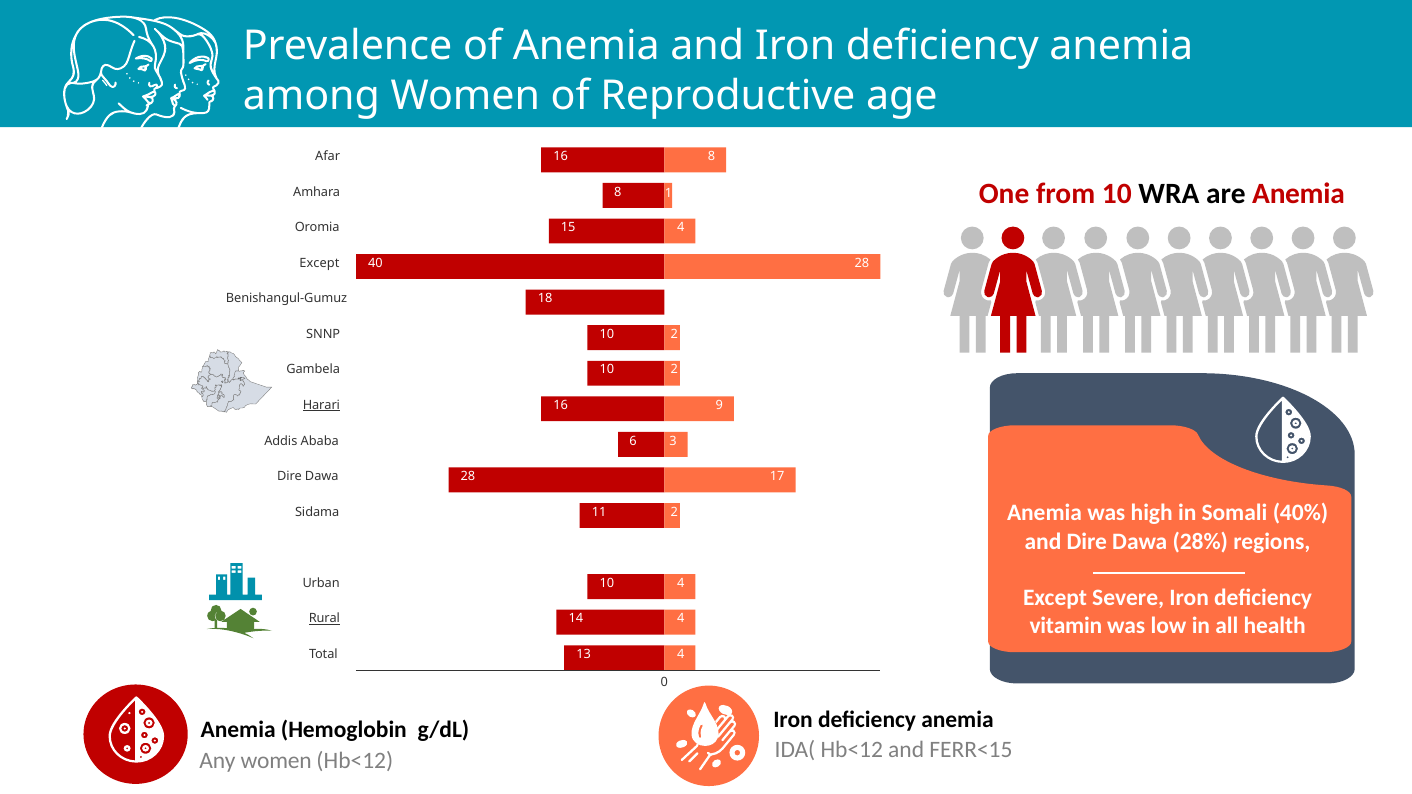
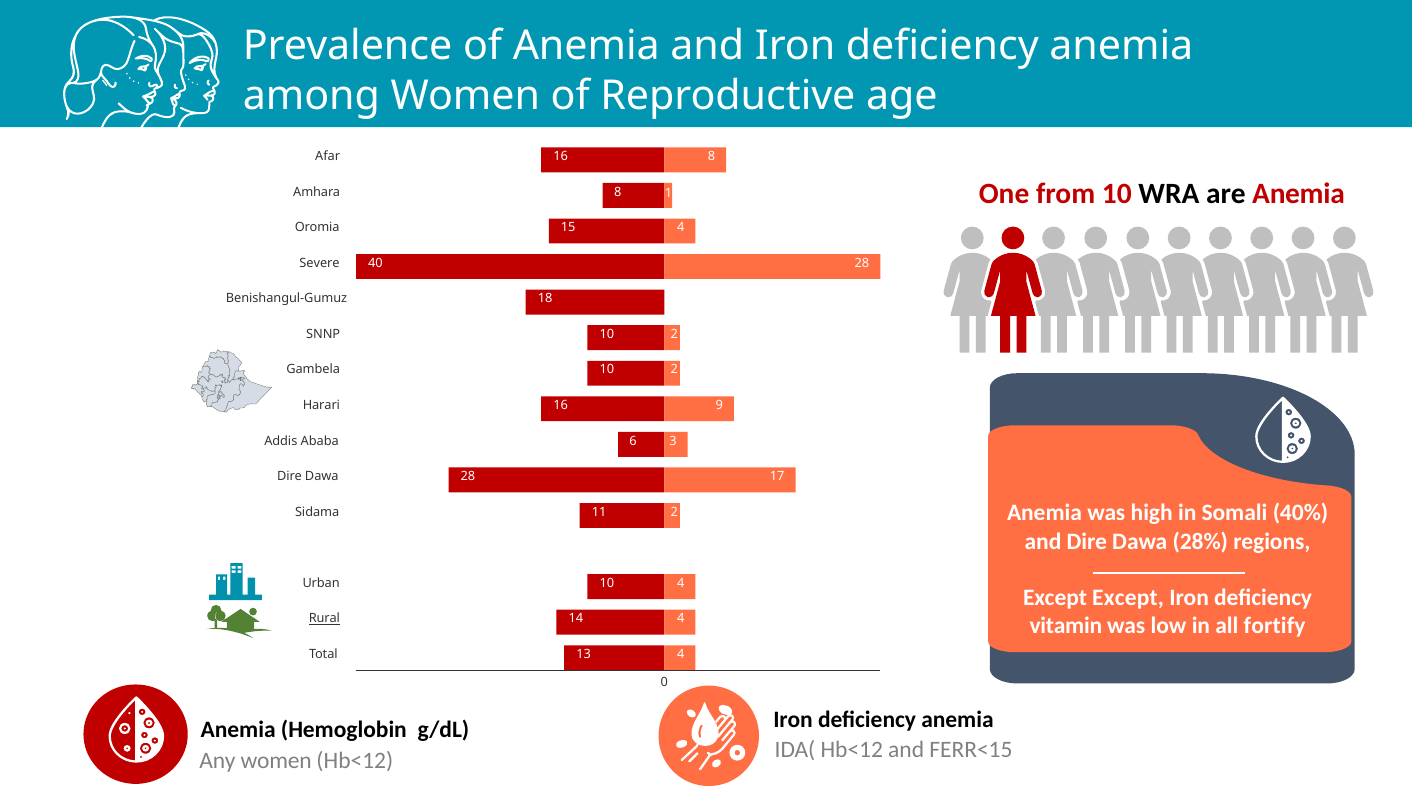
Except at (320, 263): Except -> Severe
Harari underline: present -> none
Except Severe: Severe -> Except
health: health -> fortify
